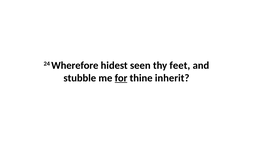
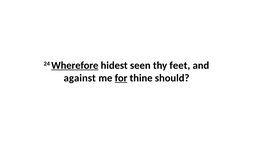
Wherefore underline: none -> present
stubble: stubble -> against
inherit: inherit -> should
